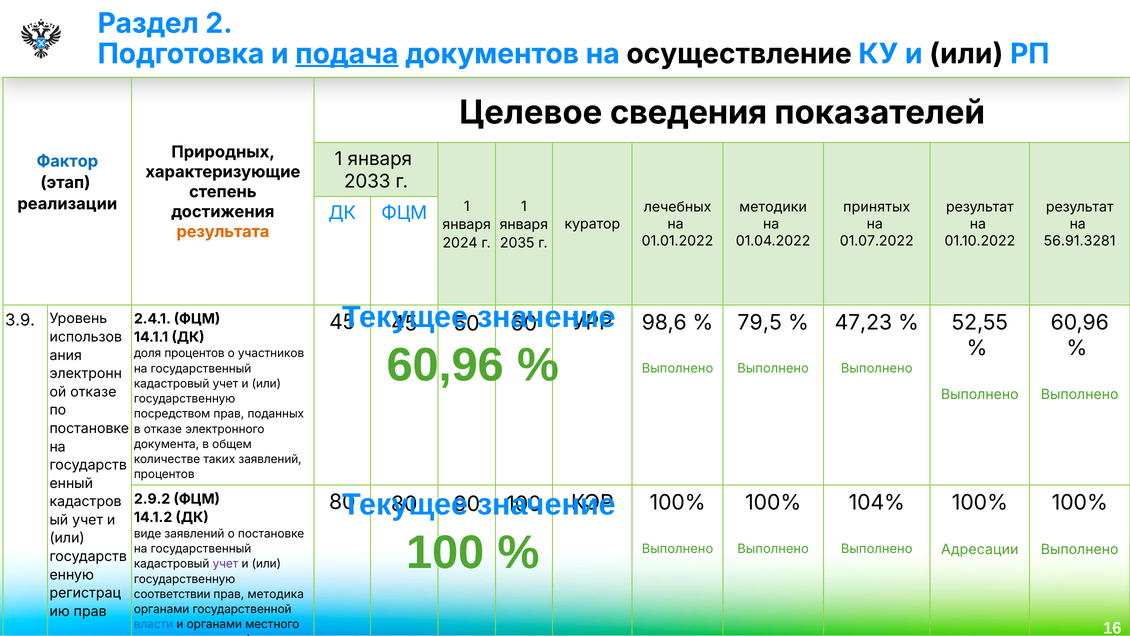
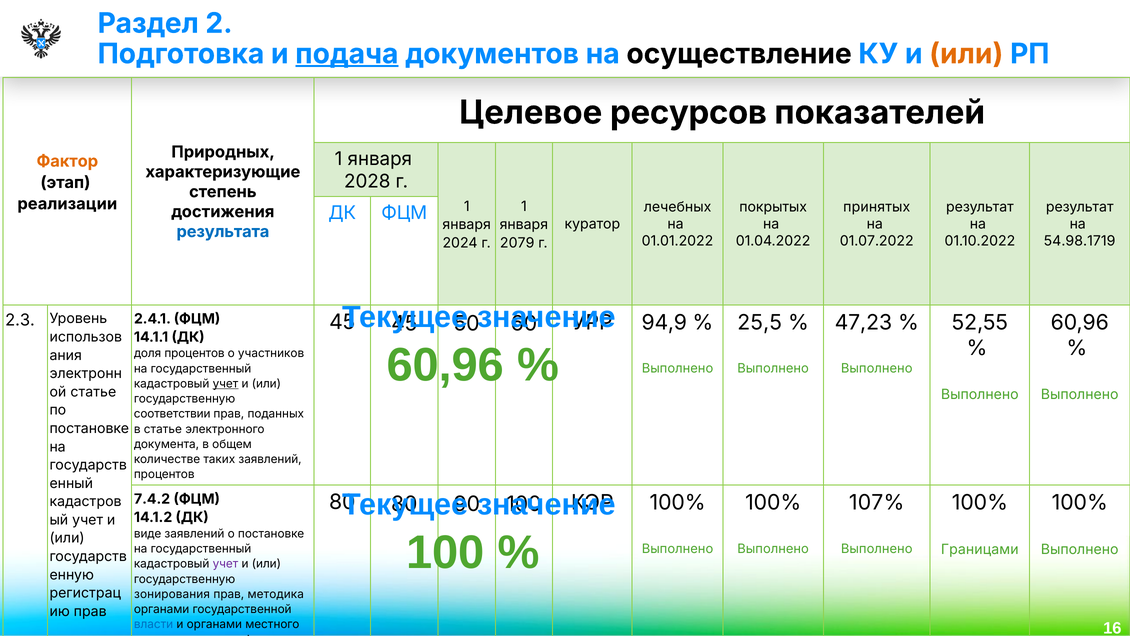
или at (966, 54) colour: black -> orange
сведения: сведения -> ресурсов
Фактор colour: blue -> orange
2033: 2033 -> 2028
методики: методики -> покрытых
результата colour: orange -> blue
56.91.3281: 56.91.3281 -> 54.98.1719
2035: 2035 -> 2079
3.9: 3.9 -> 2.3
98,6: 98,6 -> 94,9
79,5: 79,5 -> 25,5
учет at (225, 384) underline: none -> present
отказе at (93, 392): отказе -> статье
посредством: посредством -> соответствии
в отказе: отказе -> статье
2.9.2: 2.9.2 -> 7.4.2
104%: 104% -> 107%
Адресации: Адресации -> Границами
соответствии: соответствии -> зонирования
